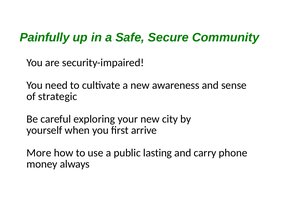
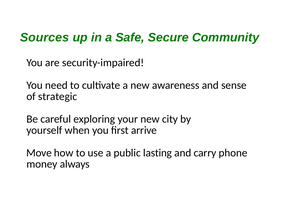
Painfully: Painfully -> Sources
More: More -> Move
